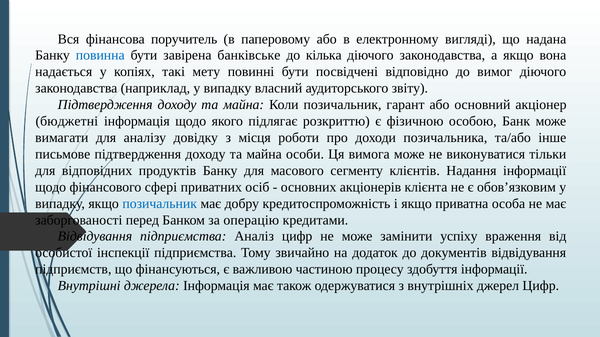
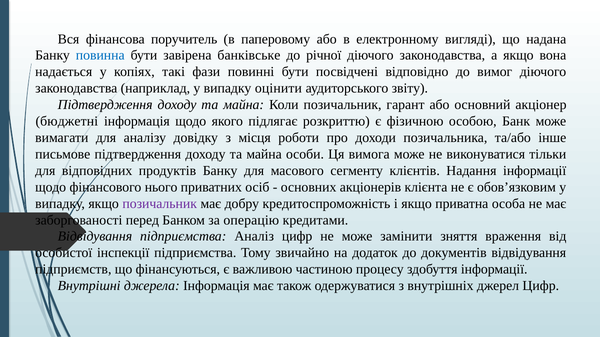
кілька: кілька -> річної
мету: мету -> фази
власний: власний -> оцінити
сфері: сфері -> нього
позичальник at (160, 204) colour: blue -> purple
успіху: успіху -> зняття
